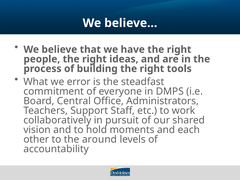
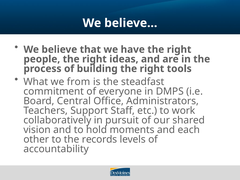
error: error -> from
around: around -> records
